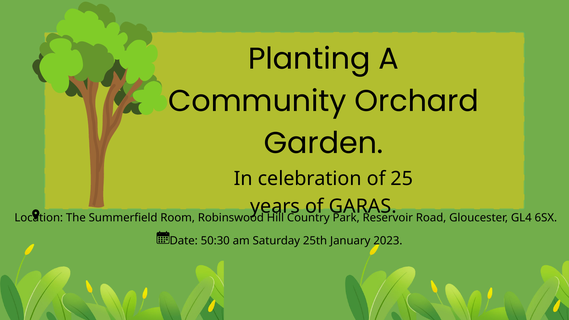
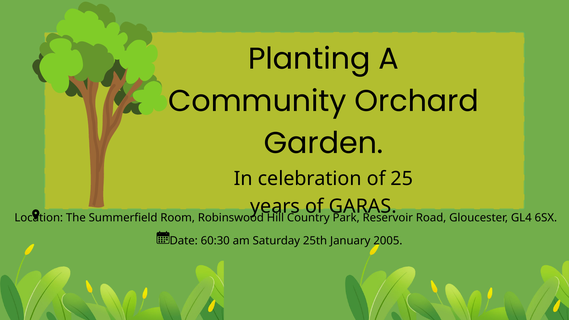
50:30: 50:30 -> 60:30
2023: 2023 -> 2005
